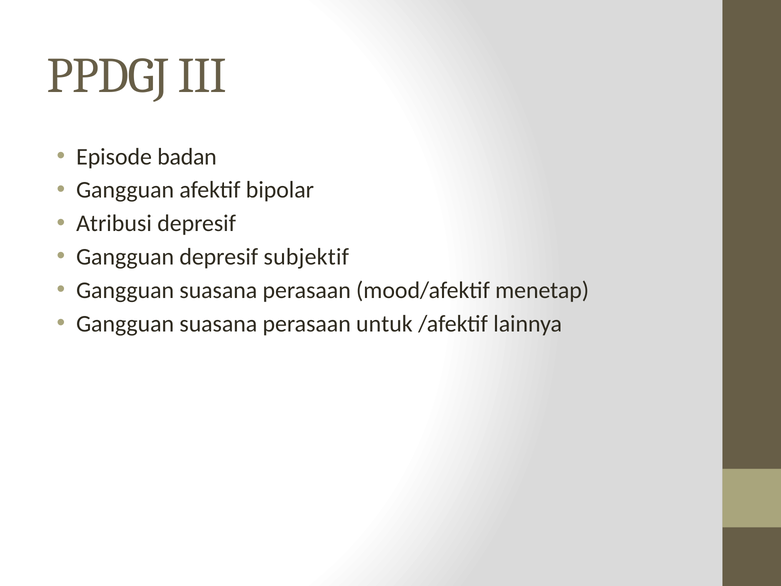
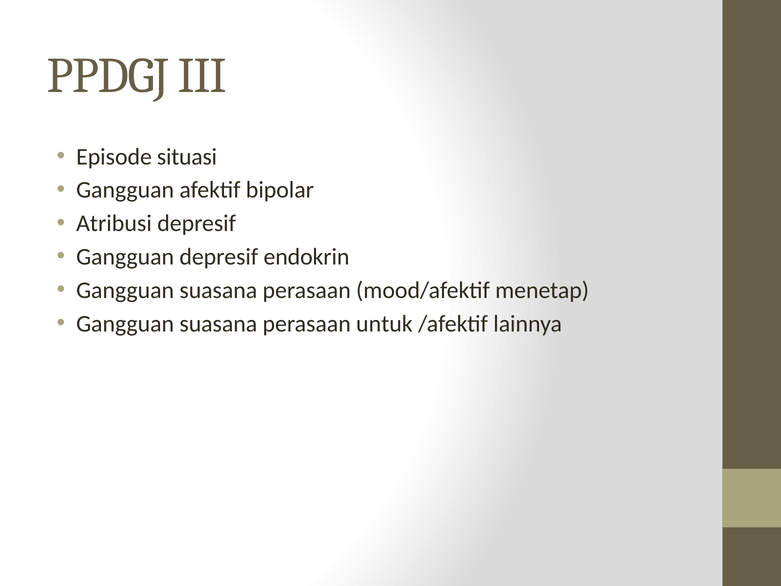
badan: badan -> situasi
subjektif: subjektif -> endokrin
